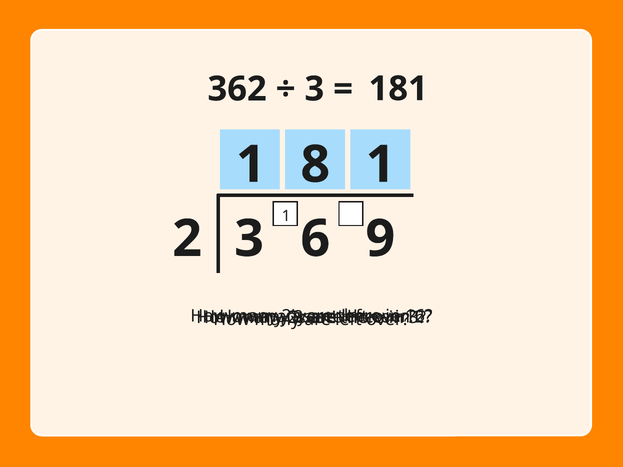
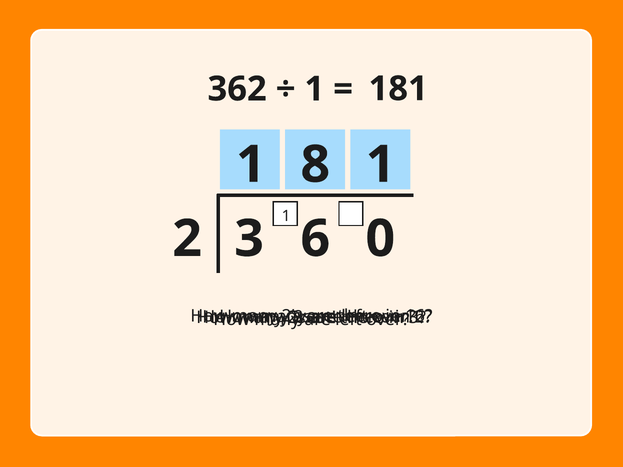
3 at (314, 89): 3 -> 1
9: 9 -> 0
